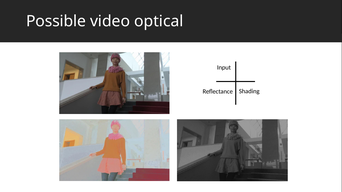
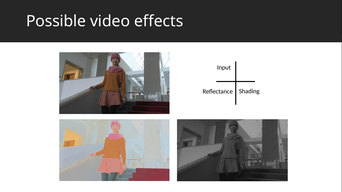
optical: optical -> effects
